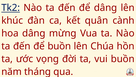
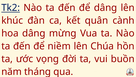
để buồn: buồn -> niềm
